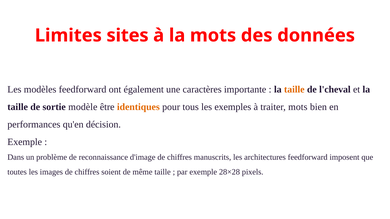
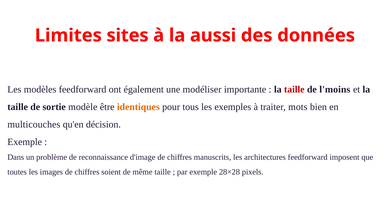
la mots: mots -> aussi
caractères: caractères -> modéliser
taille at (294, 89) colour: orange -> red
l'cheval: l'cheval -> l'moins
performances: performances -> multicouches
